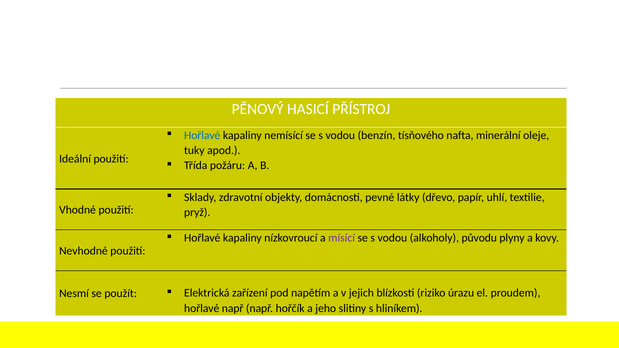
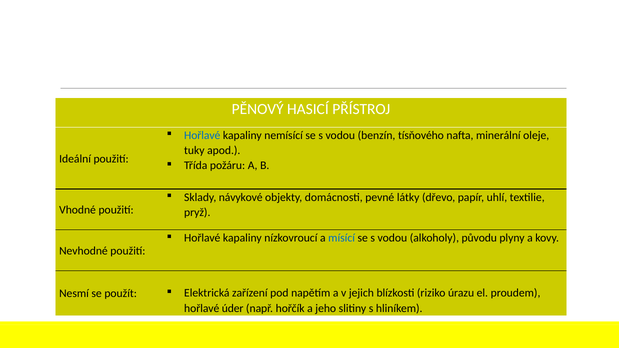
zdravotní: zdravotní -> návykové
mísící colour: purple -> blue
hořlavé např: např -> úder
